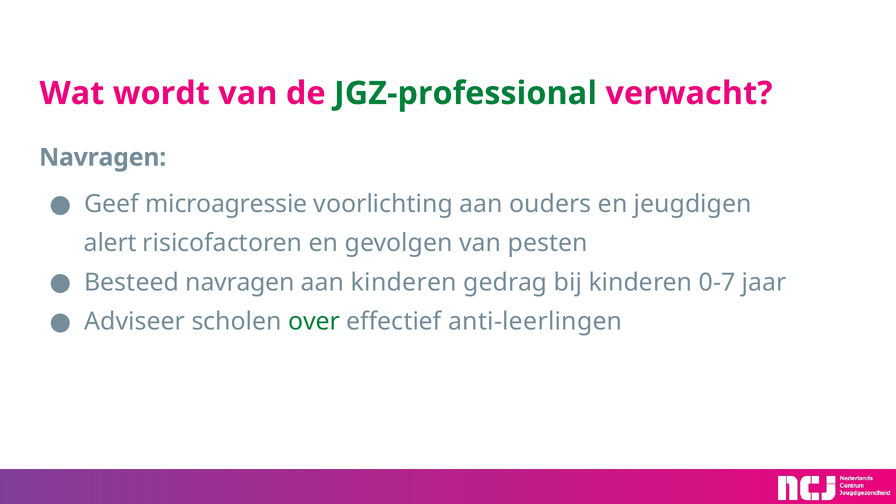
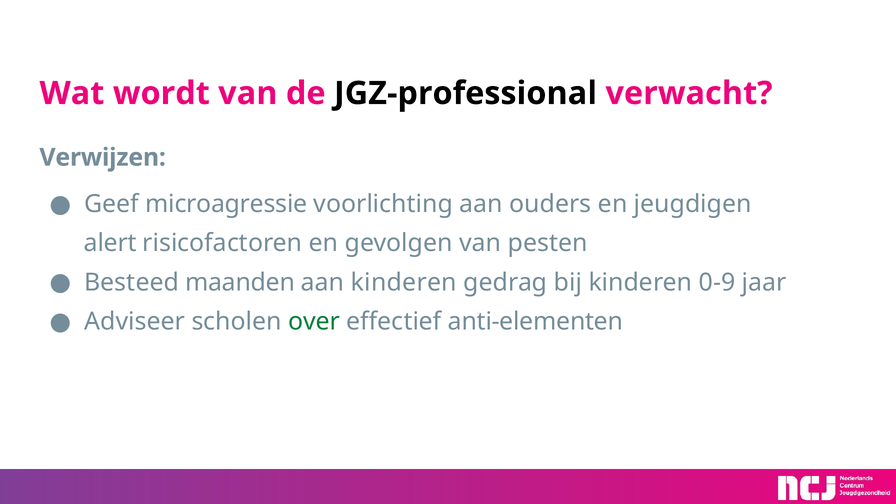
JGZ-professional colour: green -> black
Navragen at (103, 157): Navragen -> Verwijzen
Besteed navragen: navragen -> maanden
0-7: 0-7 -> 0-9
anti-leerlingen: anti-leerlingen -> anti-elementen
